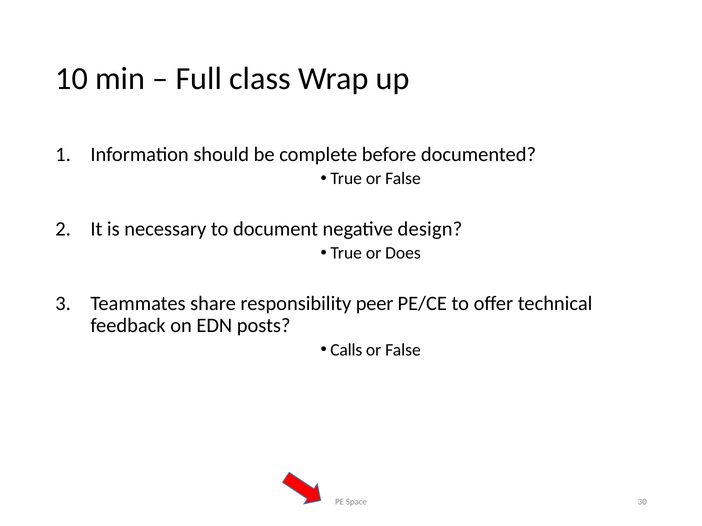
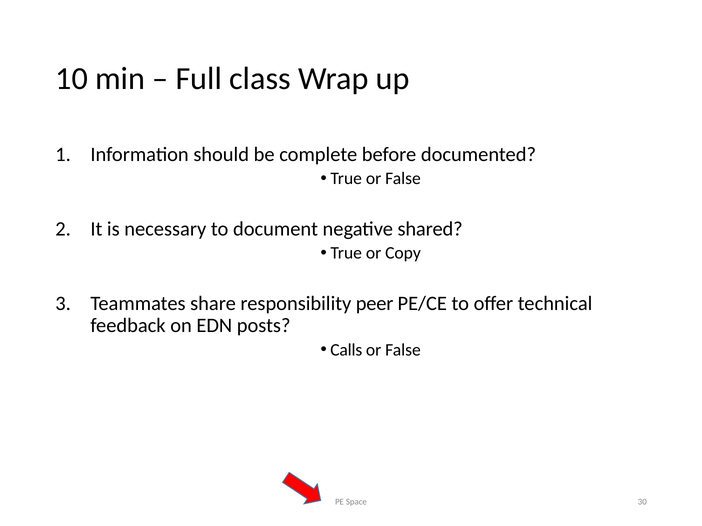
design: design -> shared
Does: Does -> Copy
